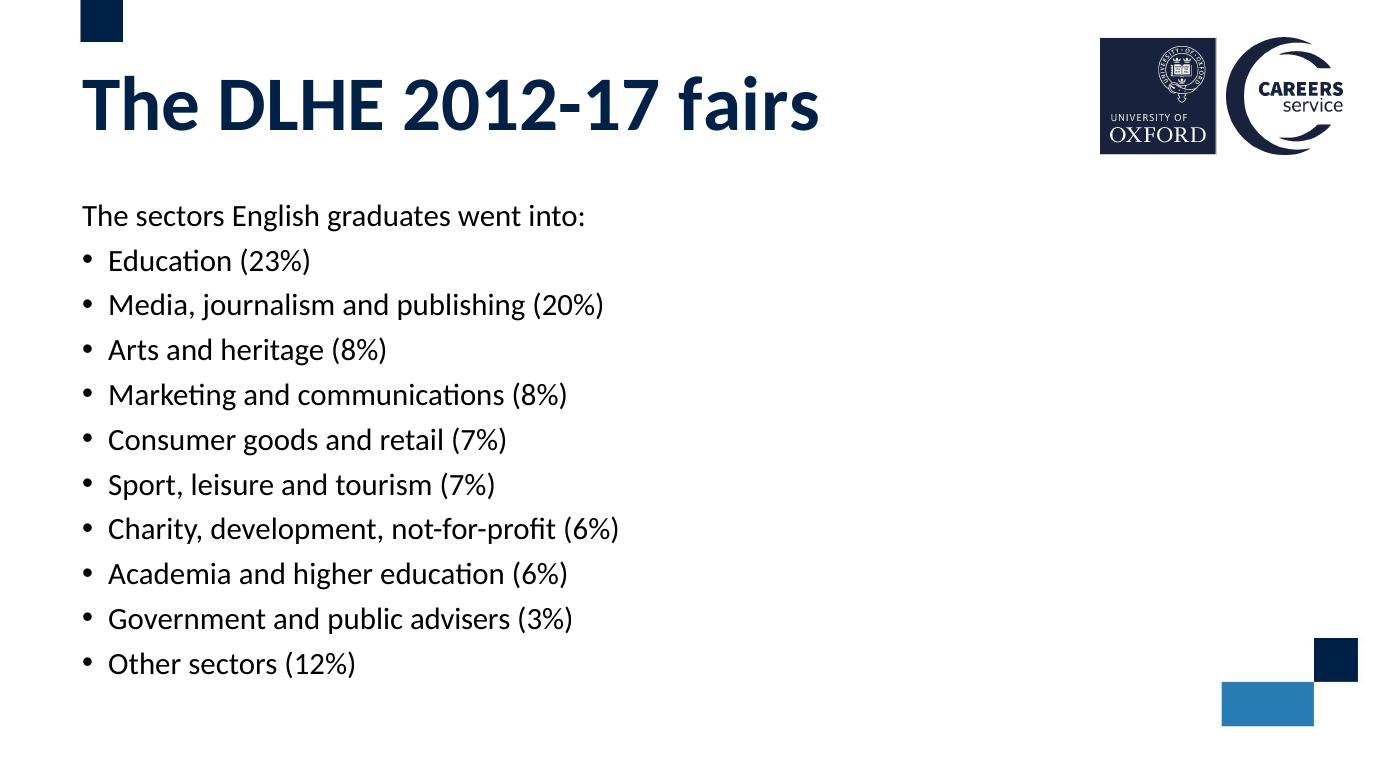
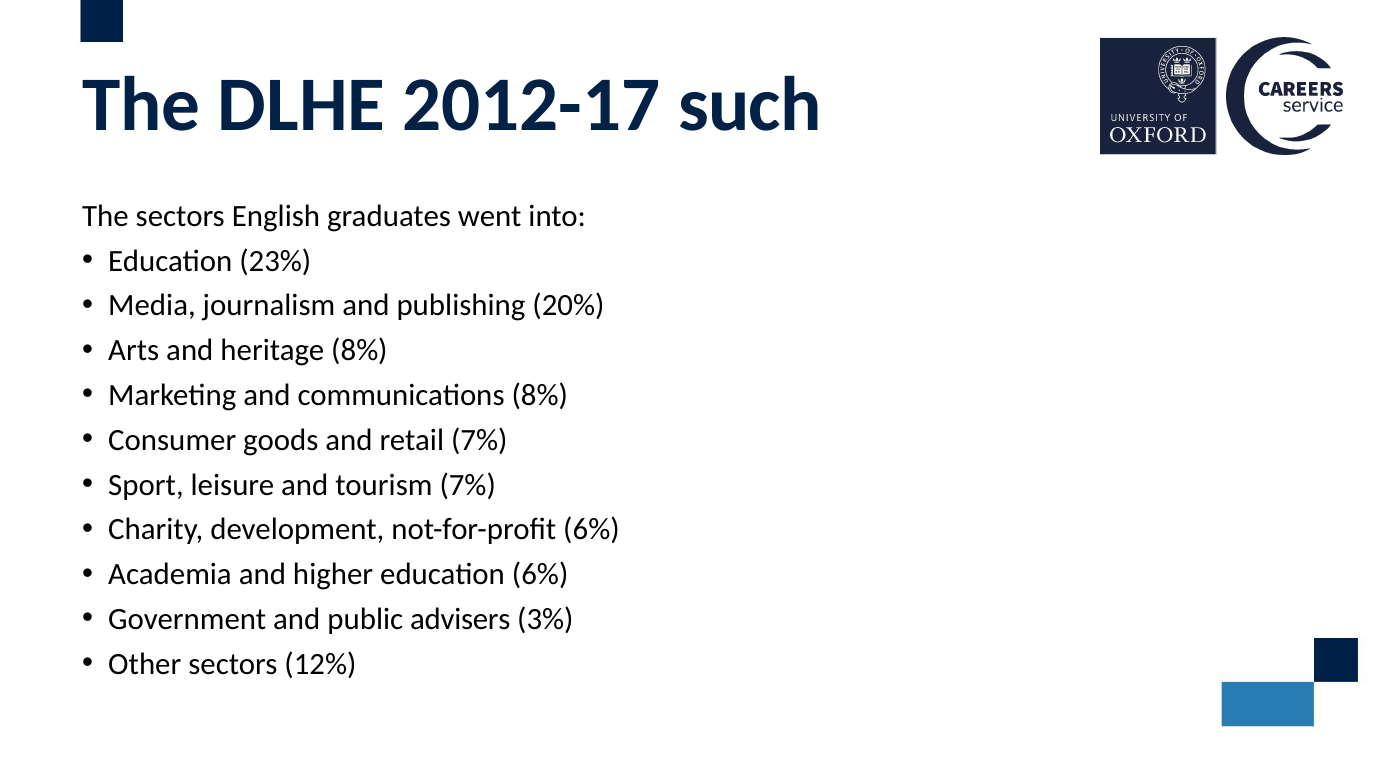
fairs: fairs -> such
